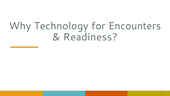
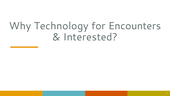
Readiness: Readiness -> Interested
